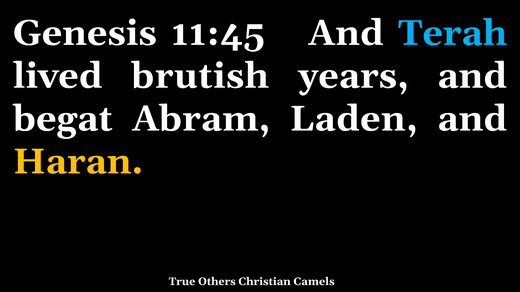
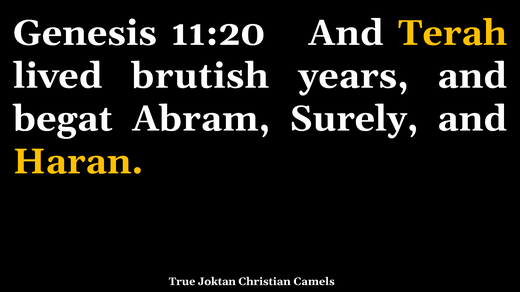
11:45: 11:45 -> 11:20
Terah colour: light blue -> yellow
Laden: Laden -> Surely
Others: Others -> Joktan
